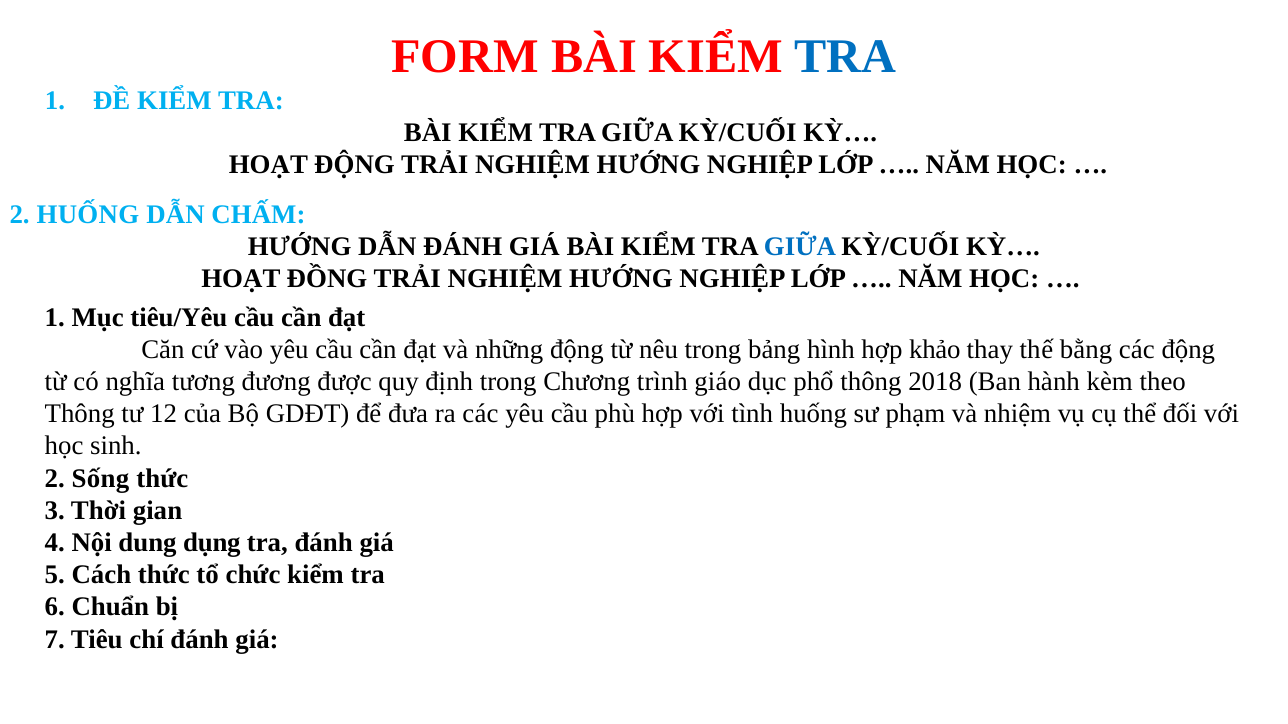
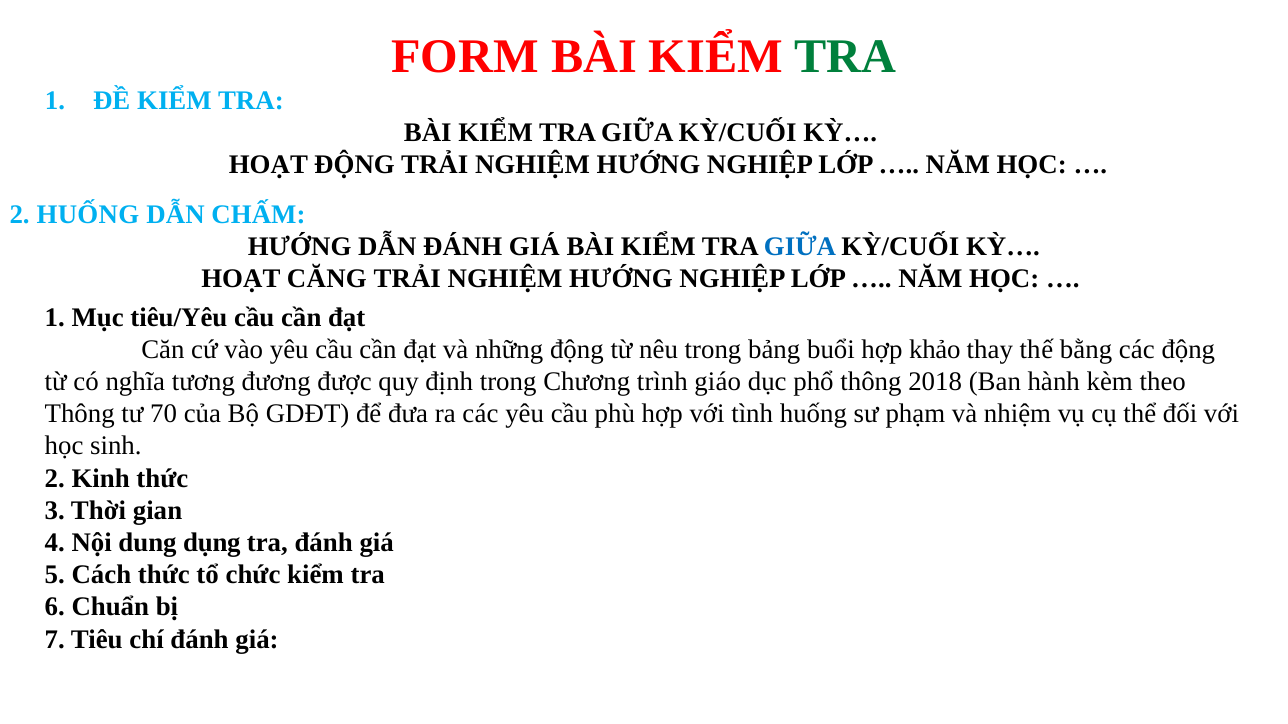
TRA at (845, 57) colour: blue -> green
ĐỒNG: ĐỒNG -> CĂNG
hình: hình -> buổi
12: 12 -> 70
Sống: Sống -> Kinh
